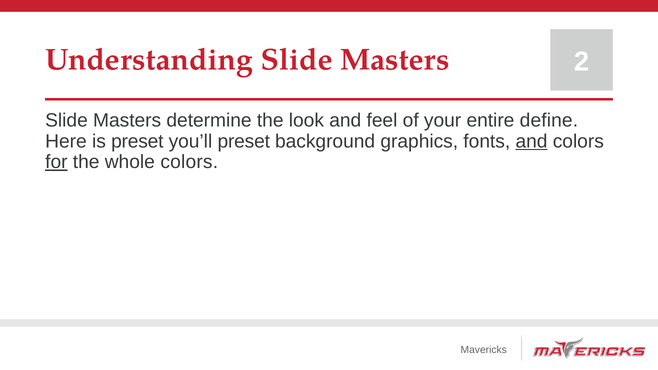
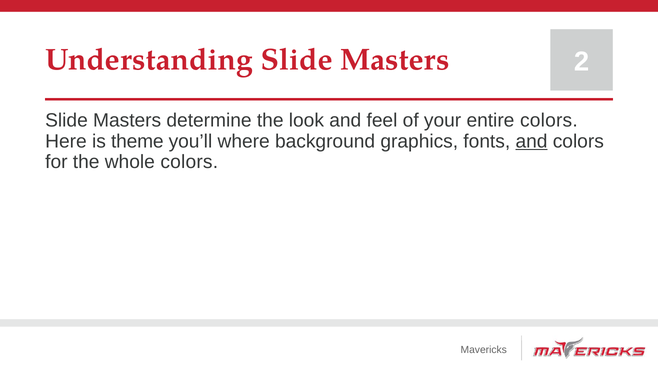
entire define: define -> colors
is preset: preset -> theme
you’ll preset: preset -> where
for underline: present -> none
